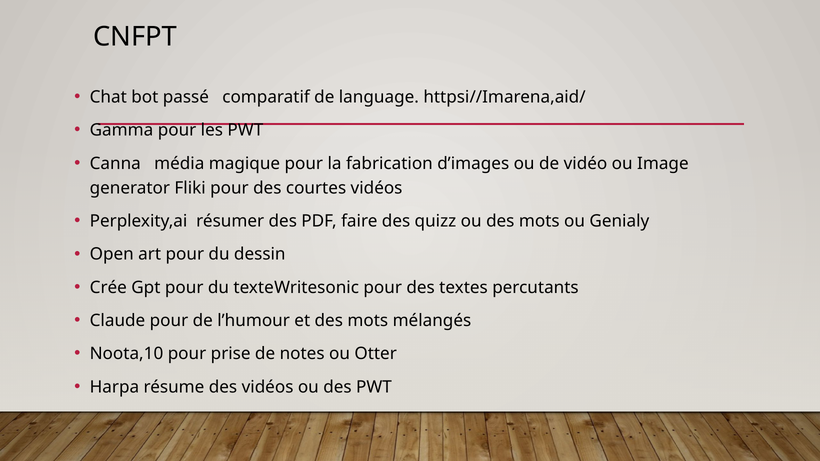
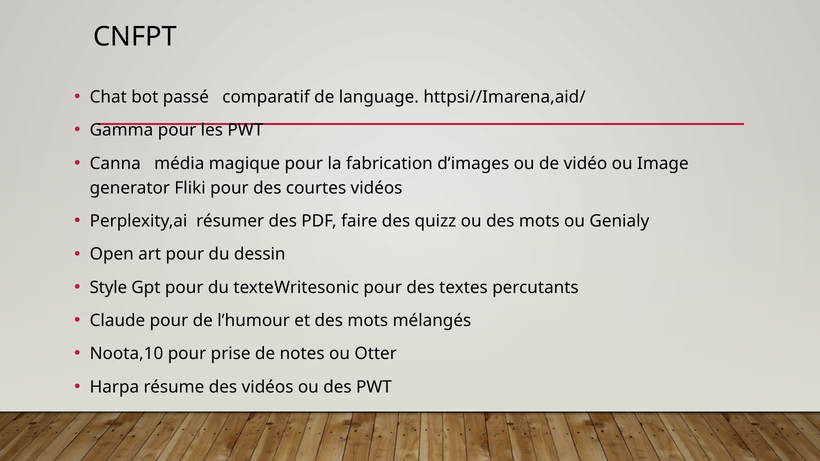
Crée: Crée -> Style
